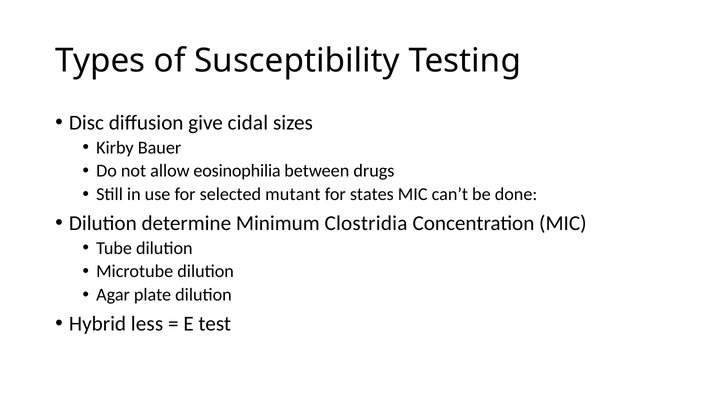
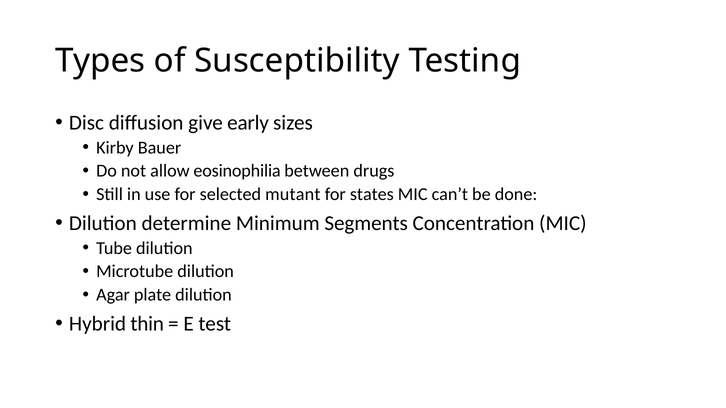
cidal: cidal -> early
Clostridia: Clostridia -> Segments
less: less -> thin
